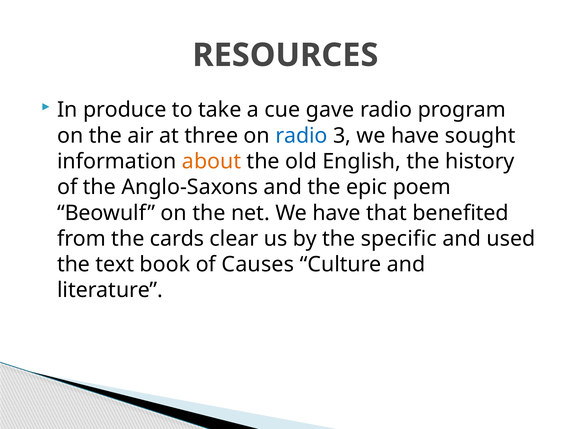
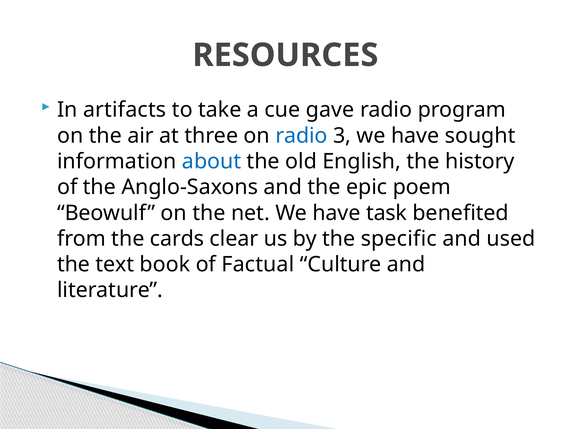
produce: produce -> artifacts
about colour: orange -> blue
that: that -> task
Causes: Causes -> Factual
